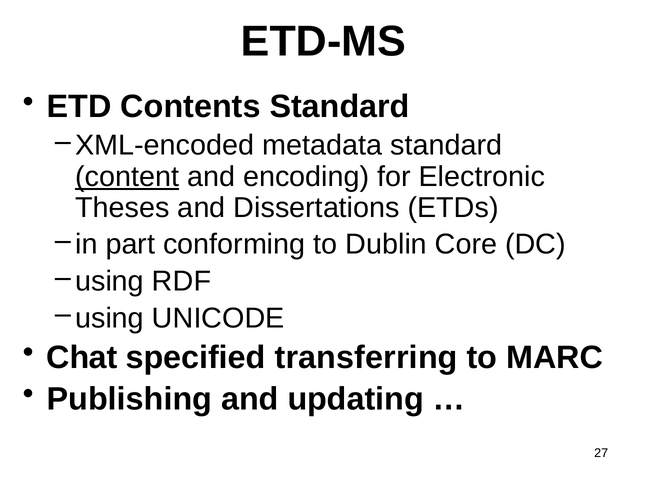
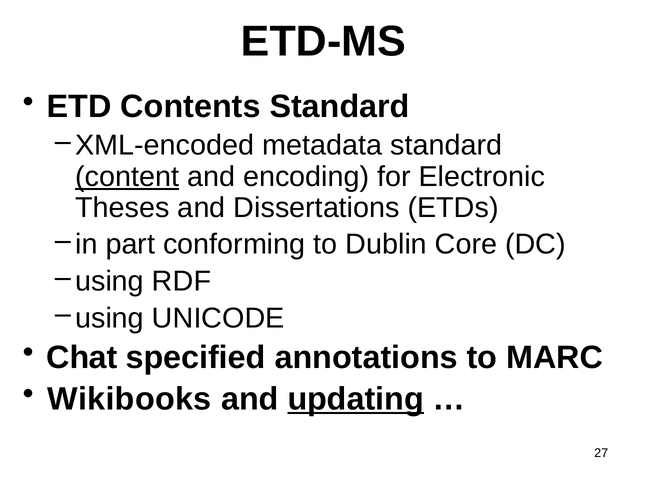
transferring: transferring -> annotations
Publishing: Publishing -> Wikibooks
updating underline: none -> present
